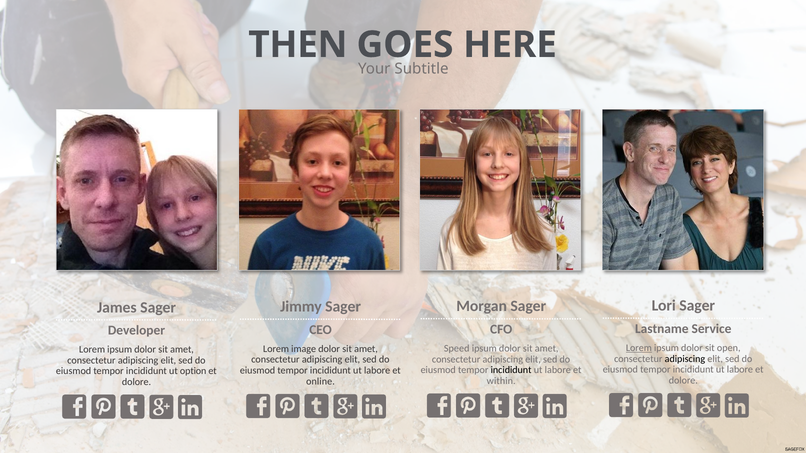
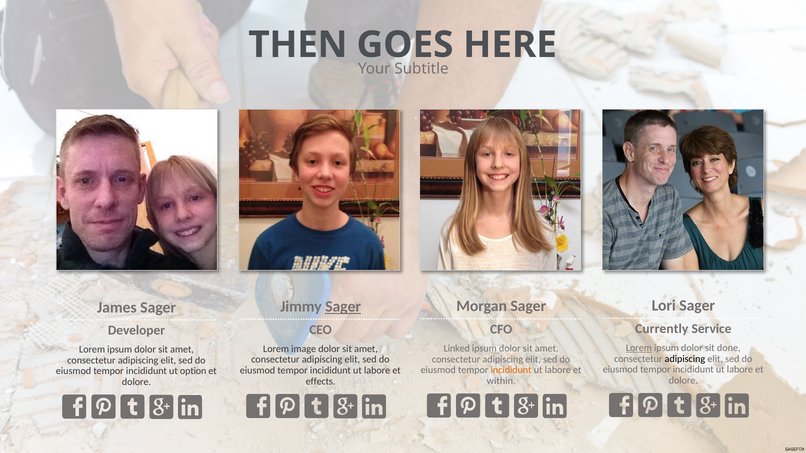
Sager at (343, 307) underline: none -> present
Lastname: Lastname -> Currently
open: open -> done
Speed: Speed -> Linked
incididunt at (511, 370) colour: black -> orange
online: online -> effects
